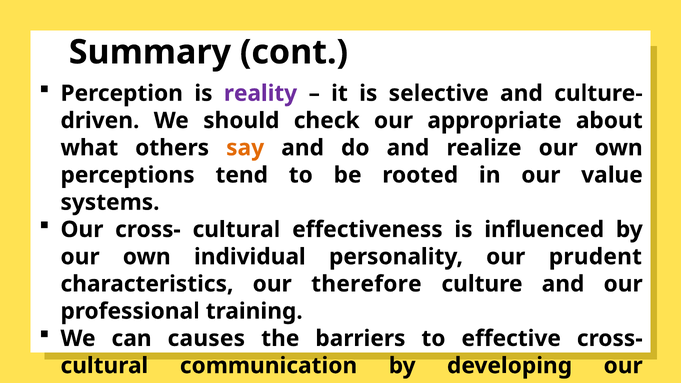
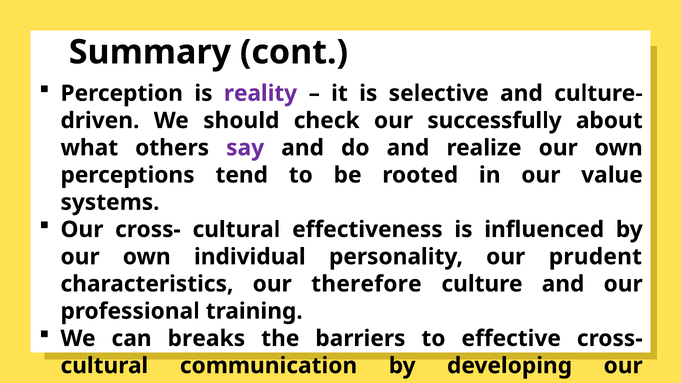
appropriate: appropriate -> successfully
say colour: orange -> purple
causes: causes -> breaks
